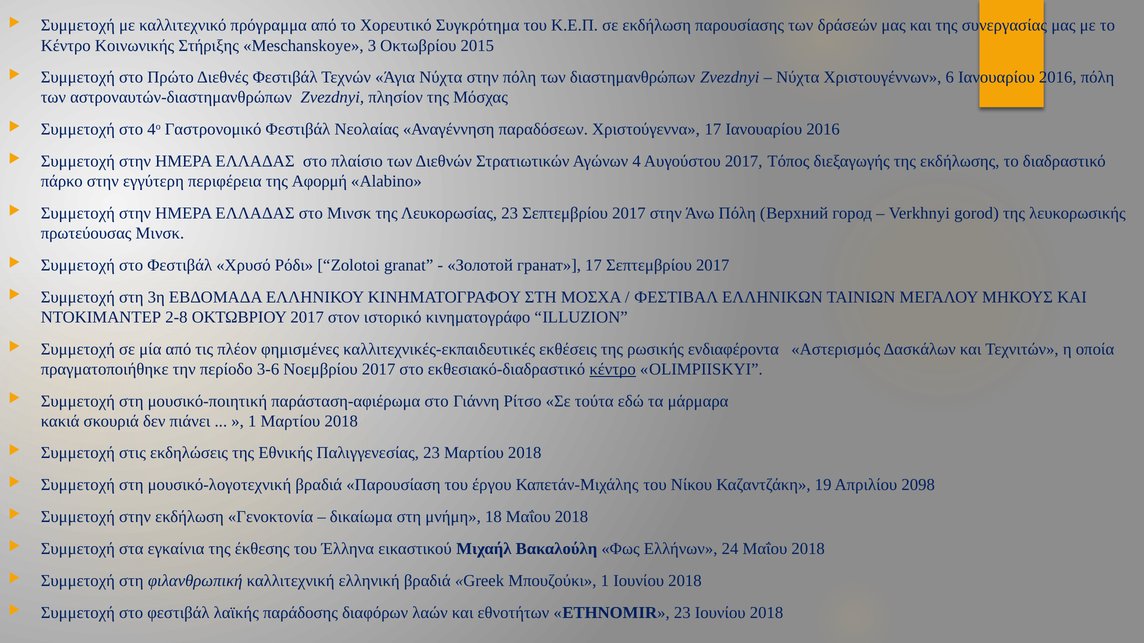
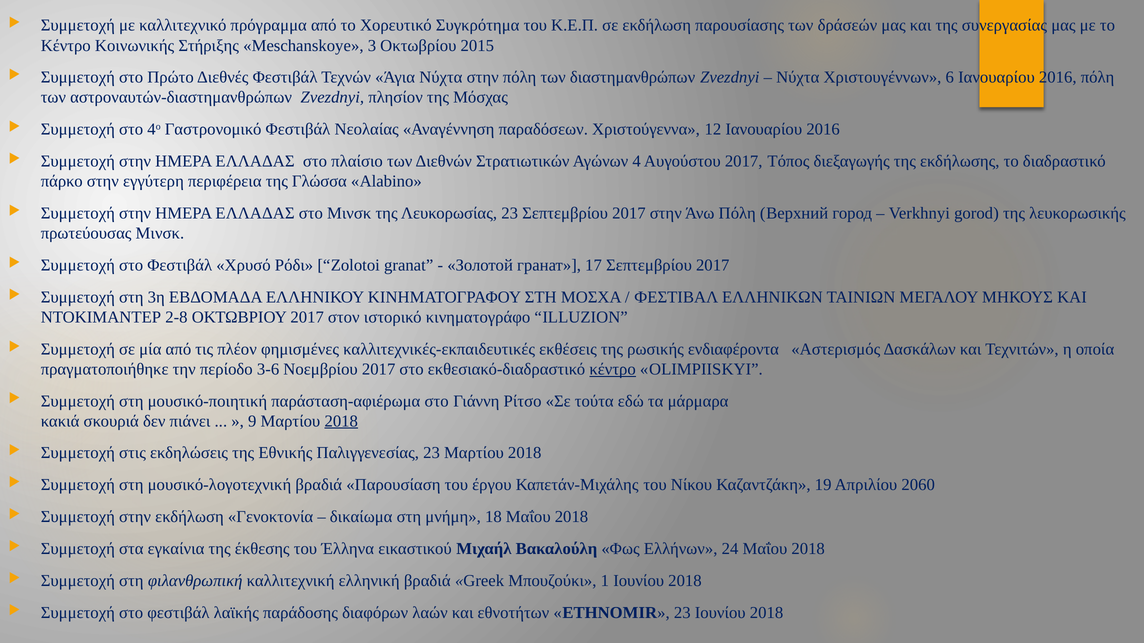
Χριστούγεννα 17: 17 -> 12
Αφορμή: Αφορμή -> Γλώσσα
1 at (252, 421): 1 -> 9
2018 at (341, 421) underline: none -> present
2098: 2098 -> 2060
